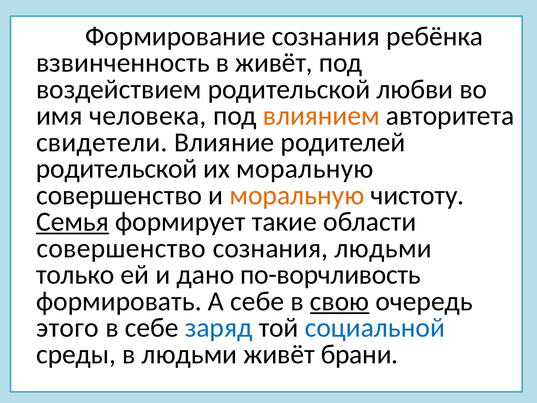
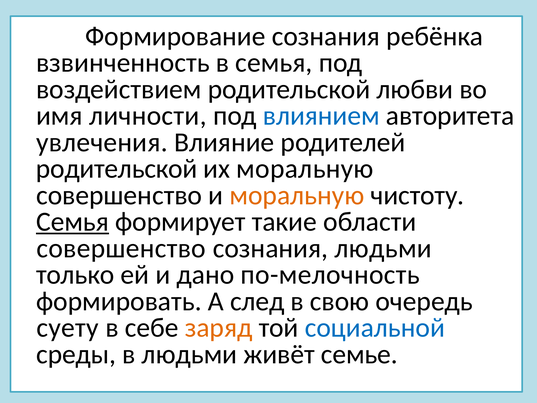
в живёт: живёт -> семья
человека: человека -> личности
влиянием colour: orange -> blue
свидетели: свидетели -> увлечения
по-ворчливость: по-ворчливость -> по-мелочность
А себе: себе -> след
свою underline: present -> none
этого: этого -> суету
заряд colour: blue -> orange
брани: брани -> семье
